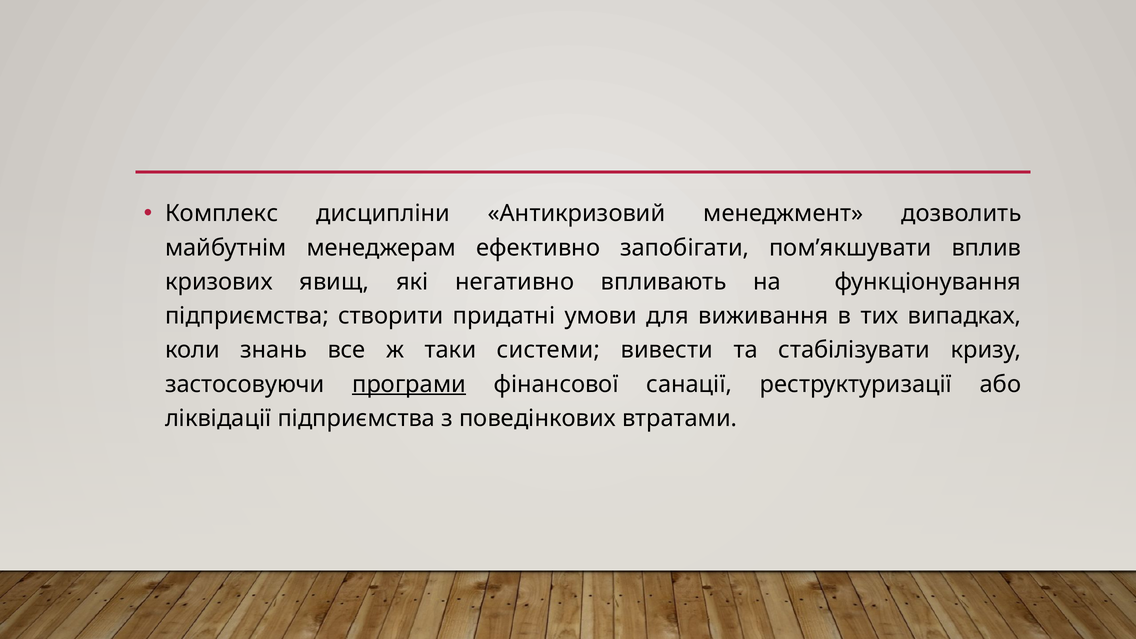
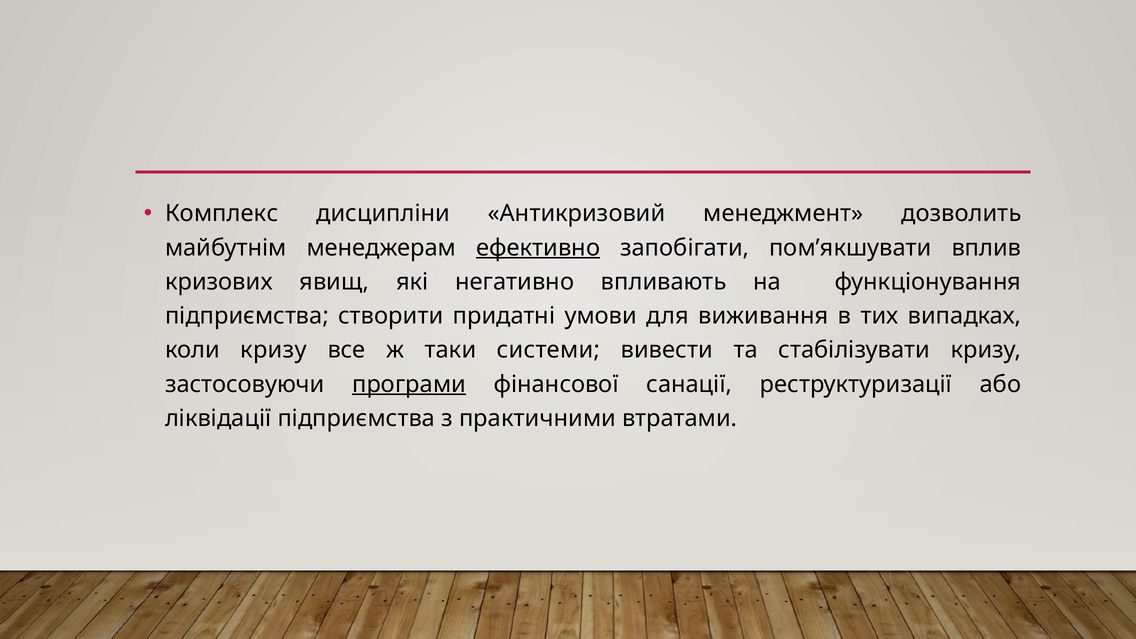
ефективно underline: none -> present
коли знань: знань -> кризу
поведінкових: поведінкових -> практичними
